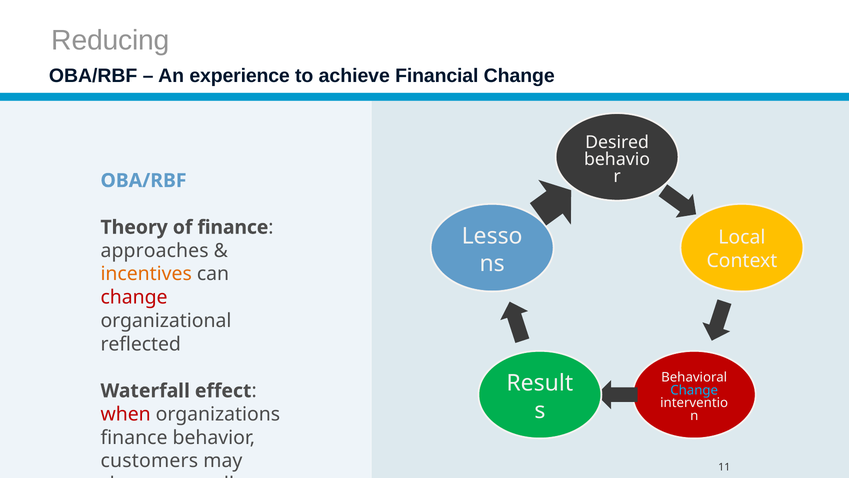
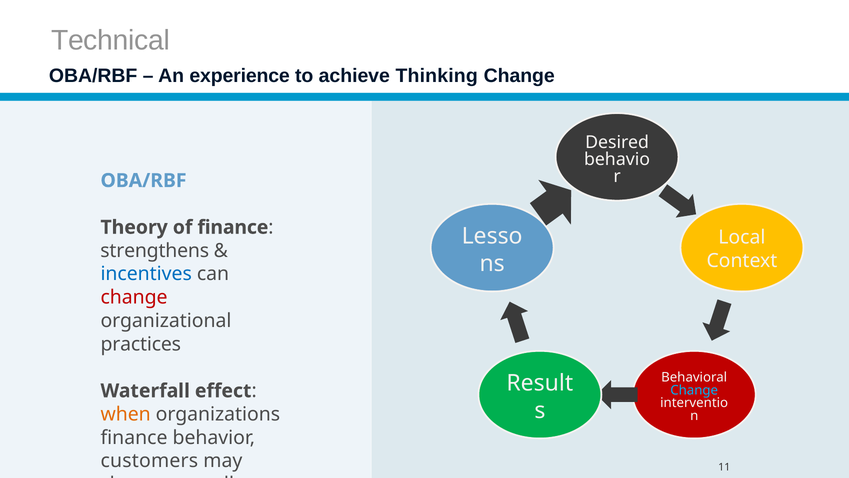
Reducing: Reducing -> Technical
Financial: Financial -> Thinking
approaches: approaches -> strengthens
incentives colour: orange -> blue
reflected: reflected -> practices
when colour: red -> orange
